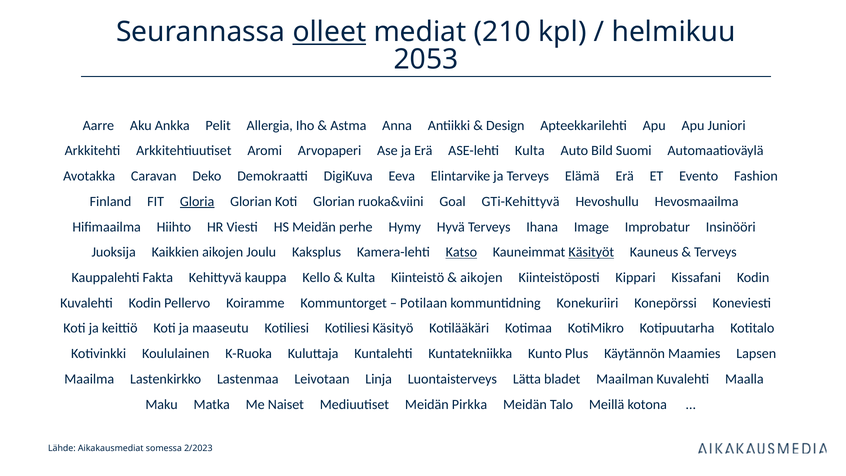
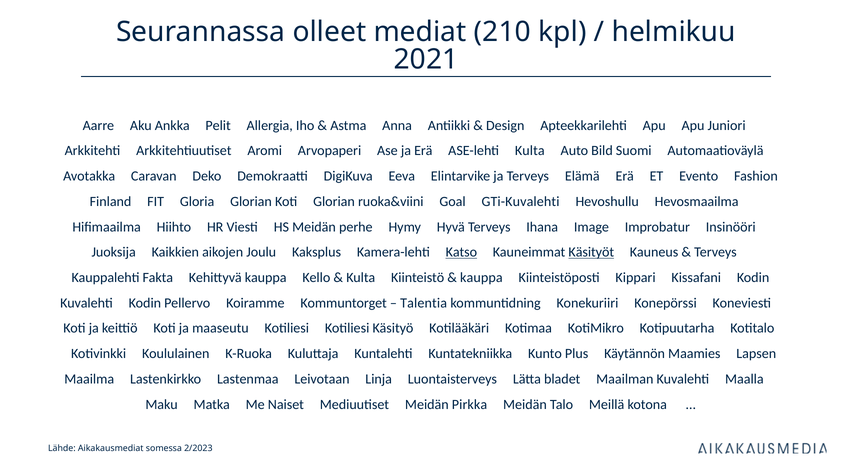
olleet underline: present -> none
2053: 2053 -> 2021
Gloria underline: present -> none
GTi-Kehittyvä: GTi-Kehittyvä -> GTi-Kuvalehti
aikojen at (481, 278): aikojen -> kauppa
Potilaan: Potilaan -> Talentia
